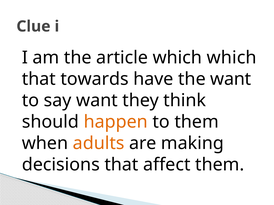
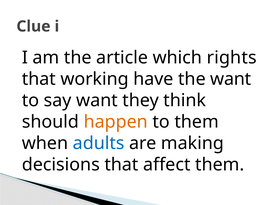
which which: which -> rights
towards: towards -> working
adults colour: orange -> blue
